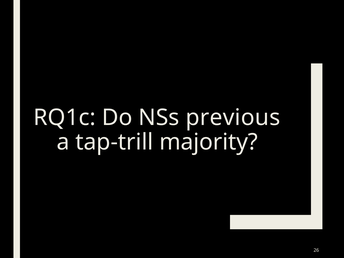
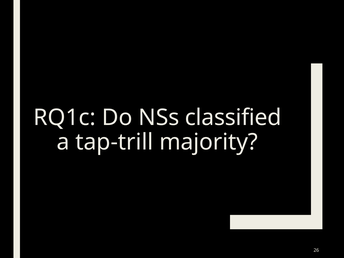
previous: previous -> classified
